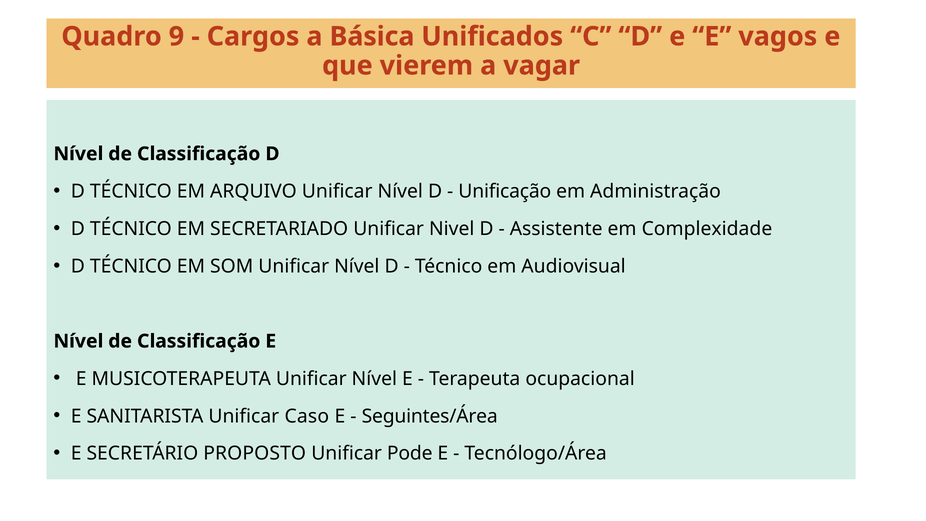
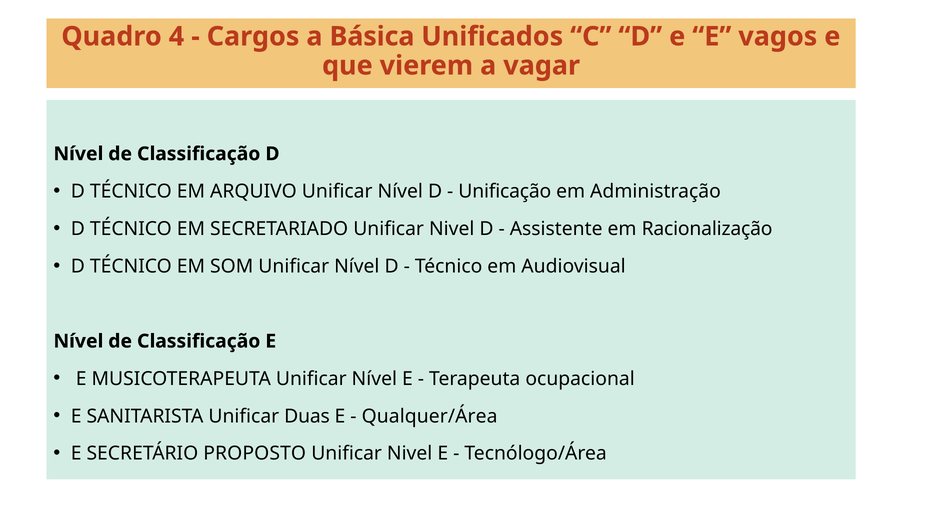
9: 9 -> 4
Complexidade: Complexidade -> Racionalização
Caso: Caso -> Duas
Seguintes/Área: Seguintes/Área -> Qualquer/Área
Pode at (410, 453): Pode -> Nivel
